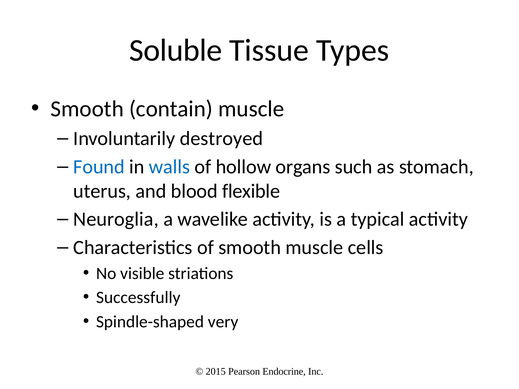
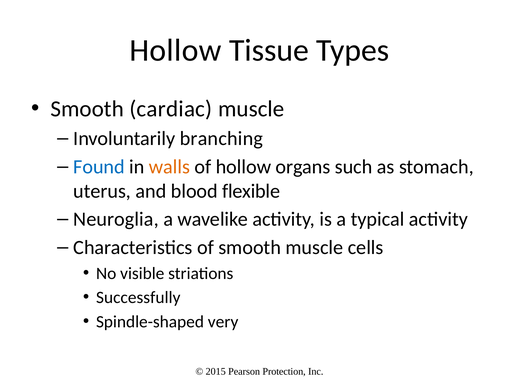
Soluble at (176, 50): Soluble -> Hollow
contain: contain -> cardiac
destroyed: destroyed -> branching
walls colour: blue -> orange
Endocrine: Endocrine -> Protection
